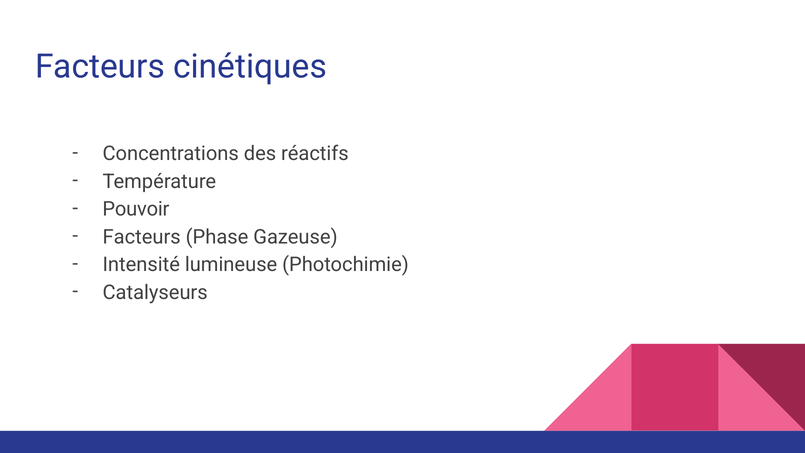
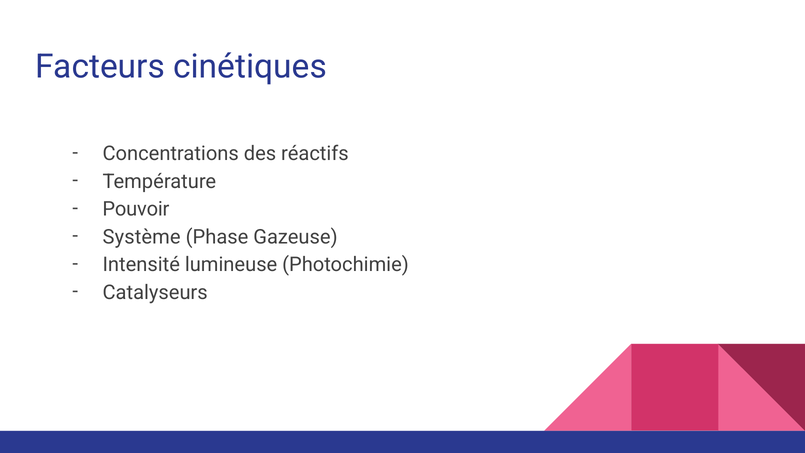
Facteurs at (142, 237): Facteurs -> Système
